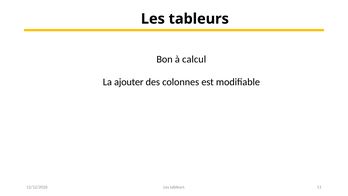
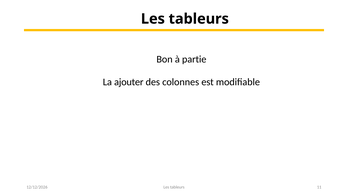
calcul: calcul -> partie
